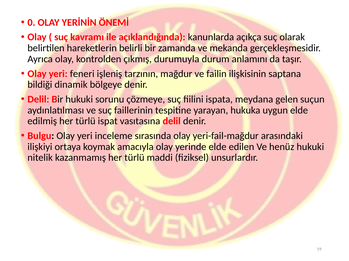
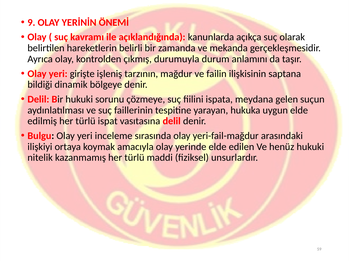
0: 0 -> 9
feneri: feneri -> girişte
